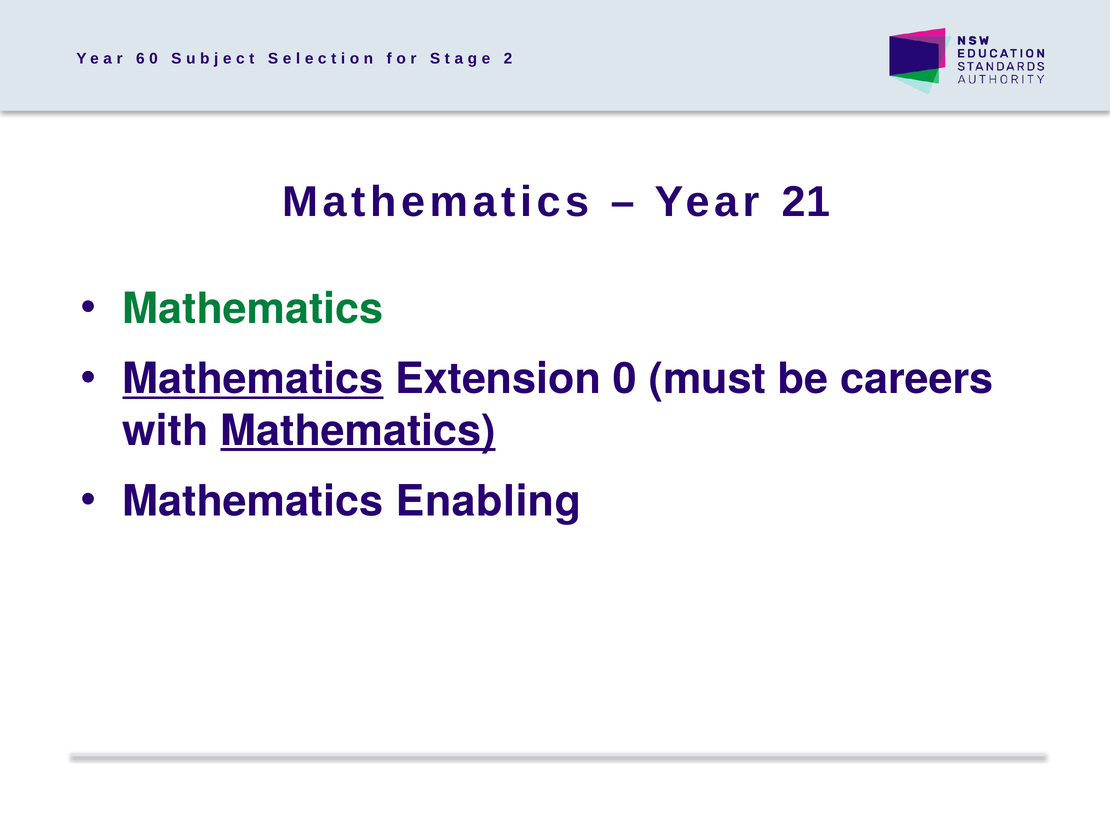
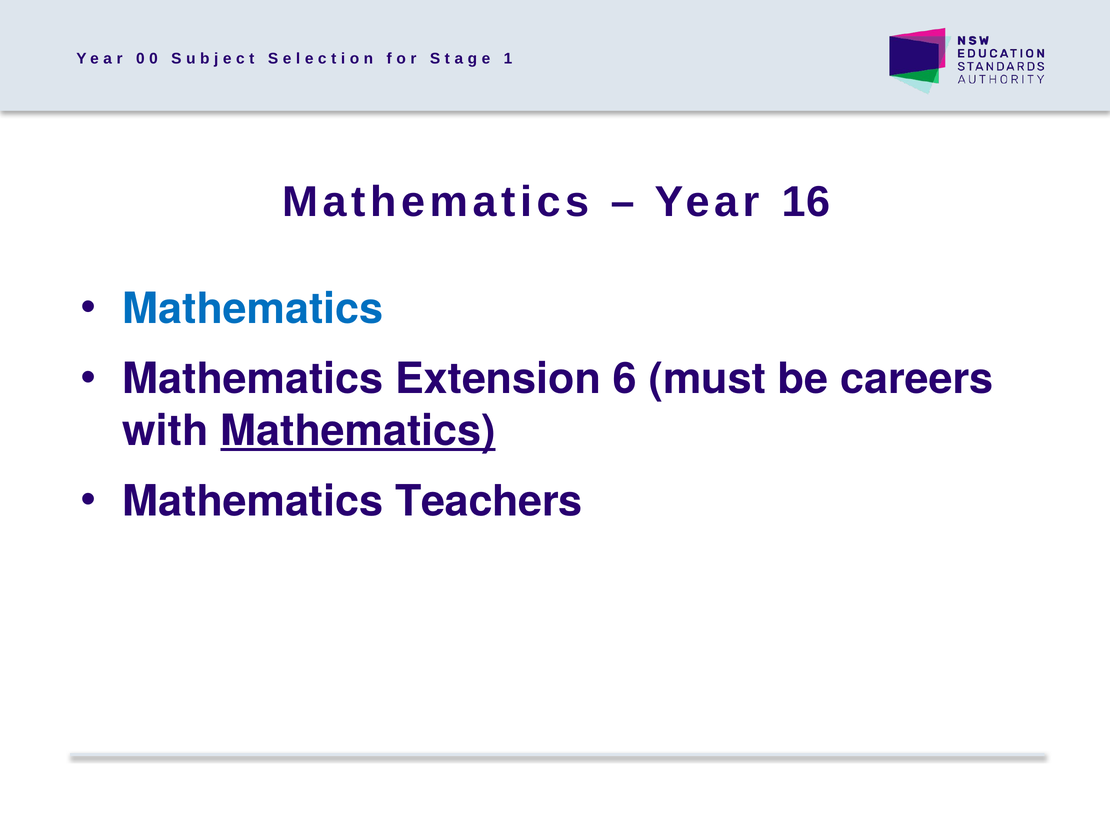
6 at (140, 59): 6 -> 0
2: 2 -> 1
21: 21 -> 16
Mathematics at (253, 309) colour: green -> blue
Mathematics at (253, 379) underline: present -> none
Extension 0: 0 -> 6
Enabling: Enabling -> Teachers
